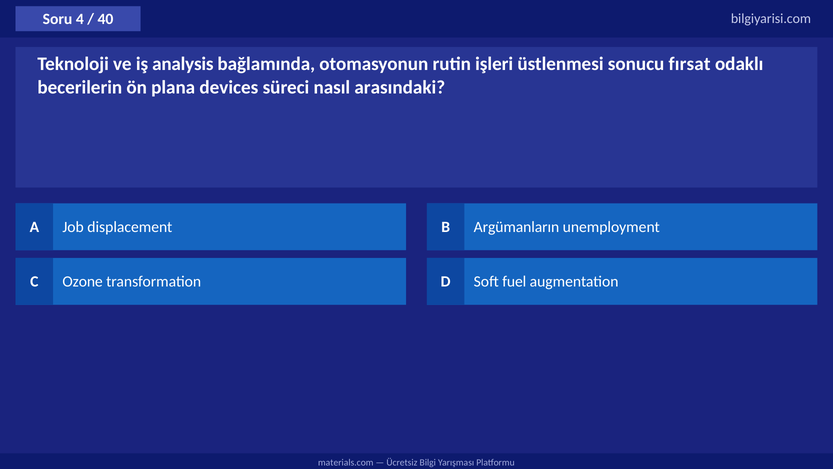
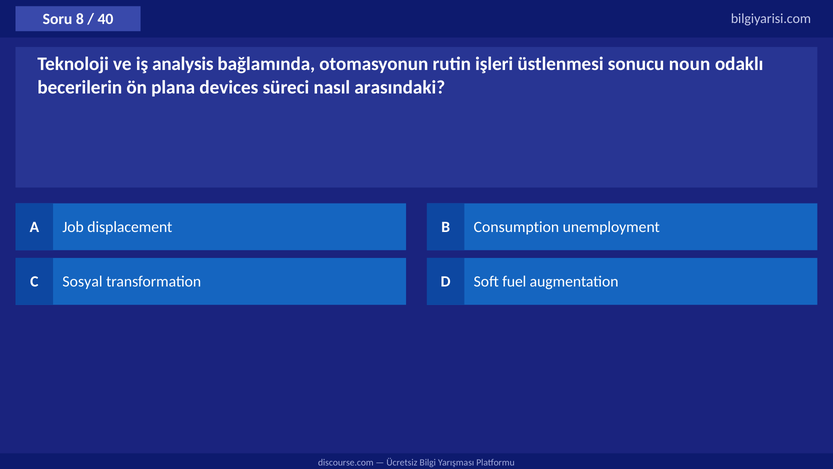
4: 4 -> 8
fırsat: fırsat -> noun
Argümanların: Argümanların -> Consumption
Ozone: Ozone -> Sosyal
materials.com: materials.com -> discourse.com
